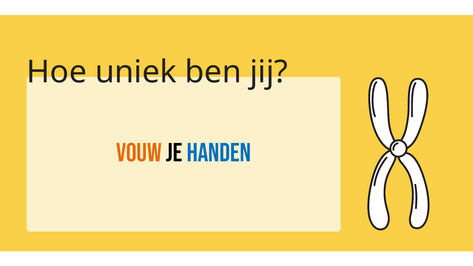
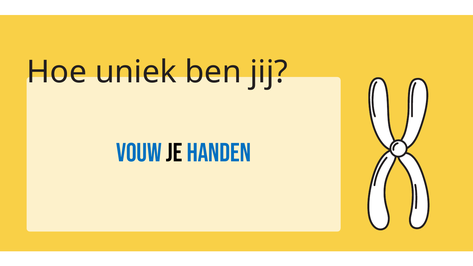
Vouw colour: orange -> blue
